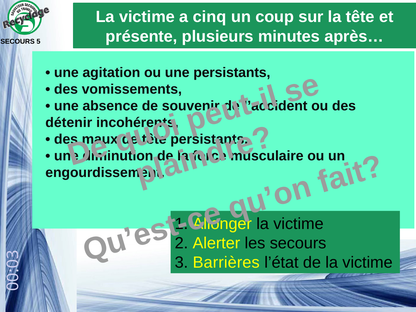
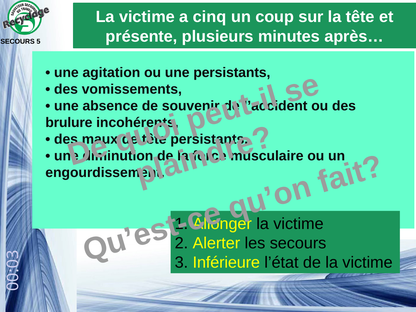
détenir: détenir -> brulure
Barrières: Barrières -> Inférieure
